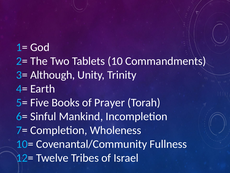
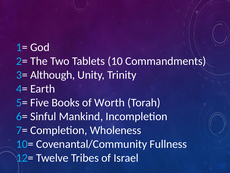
Prayer: Prayer -> Worth
